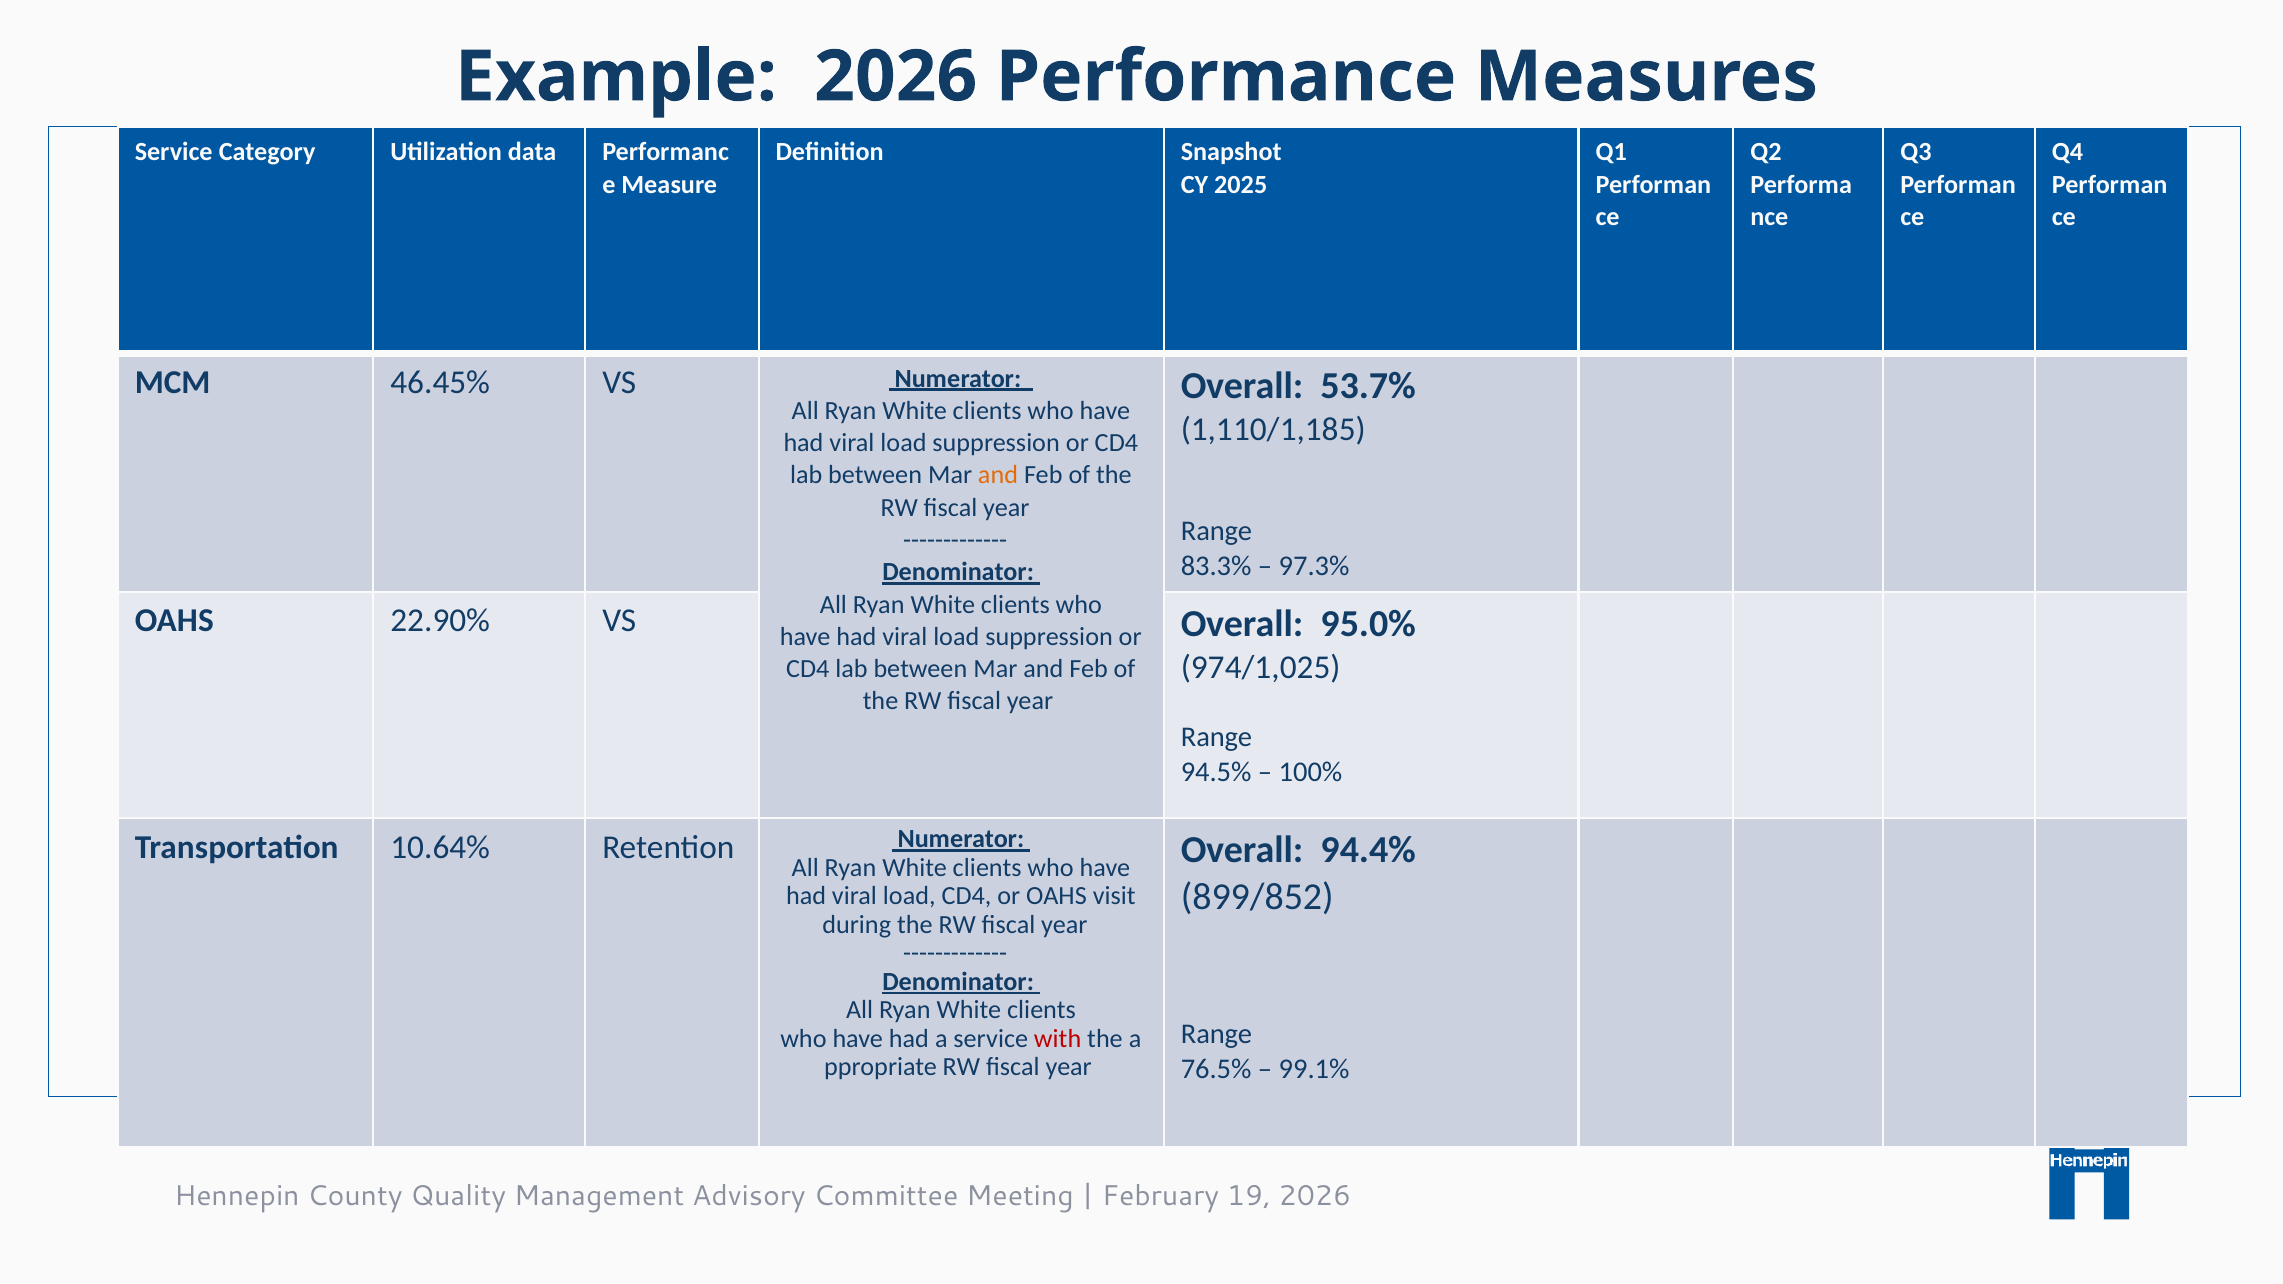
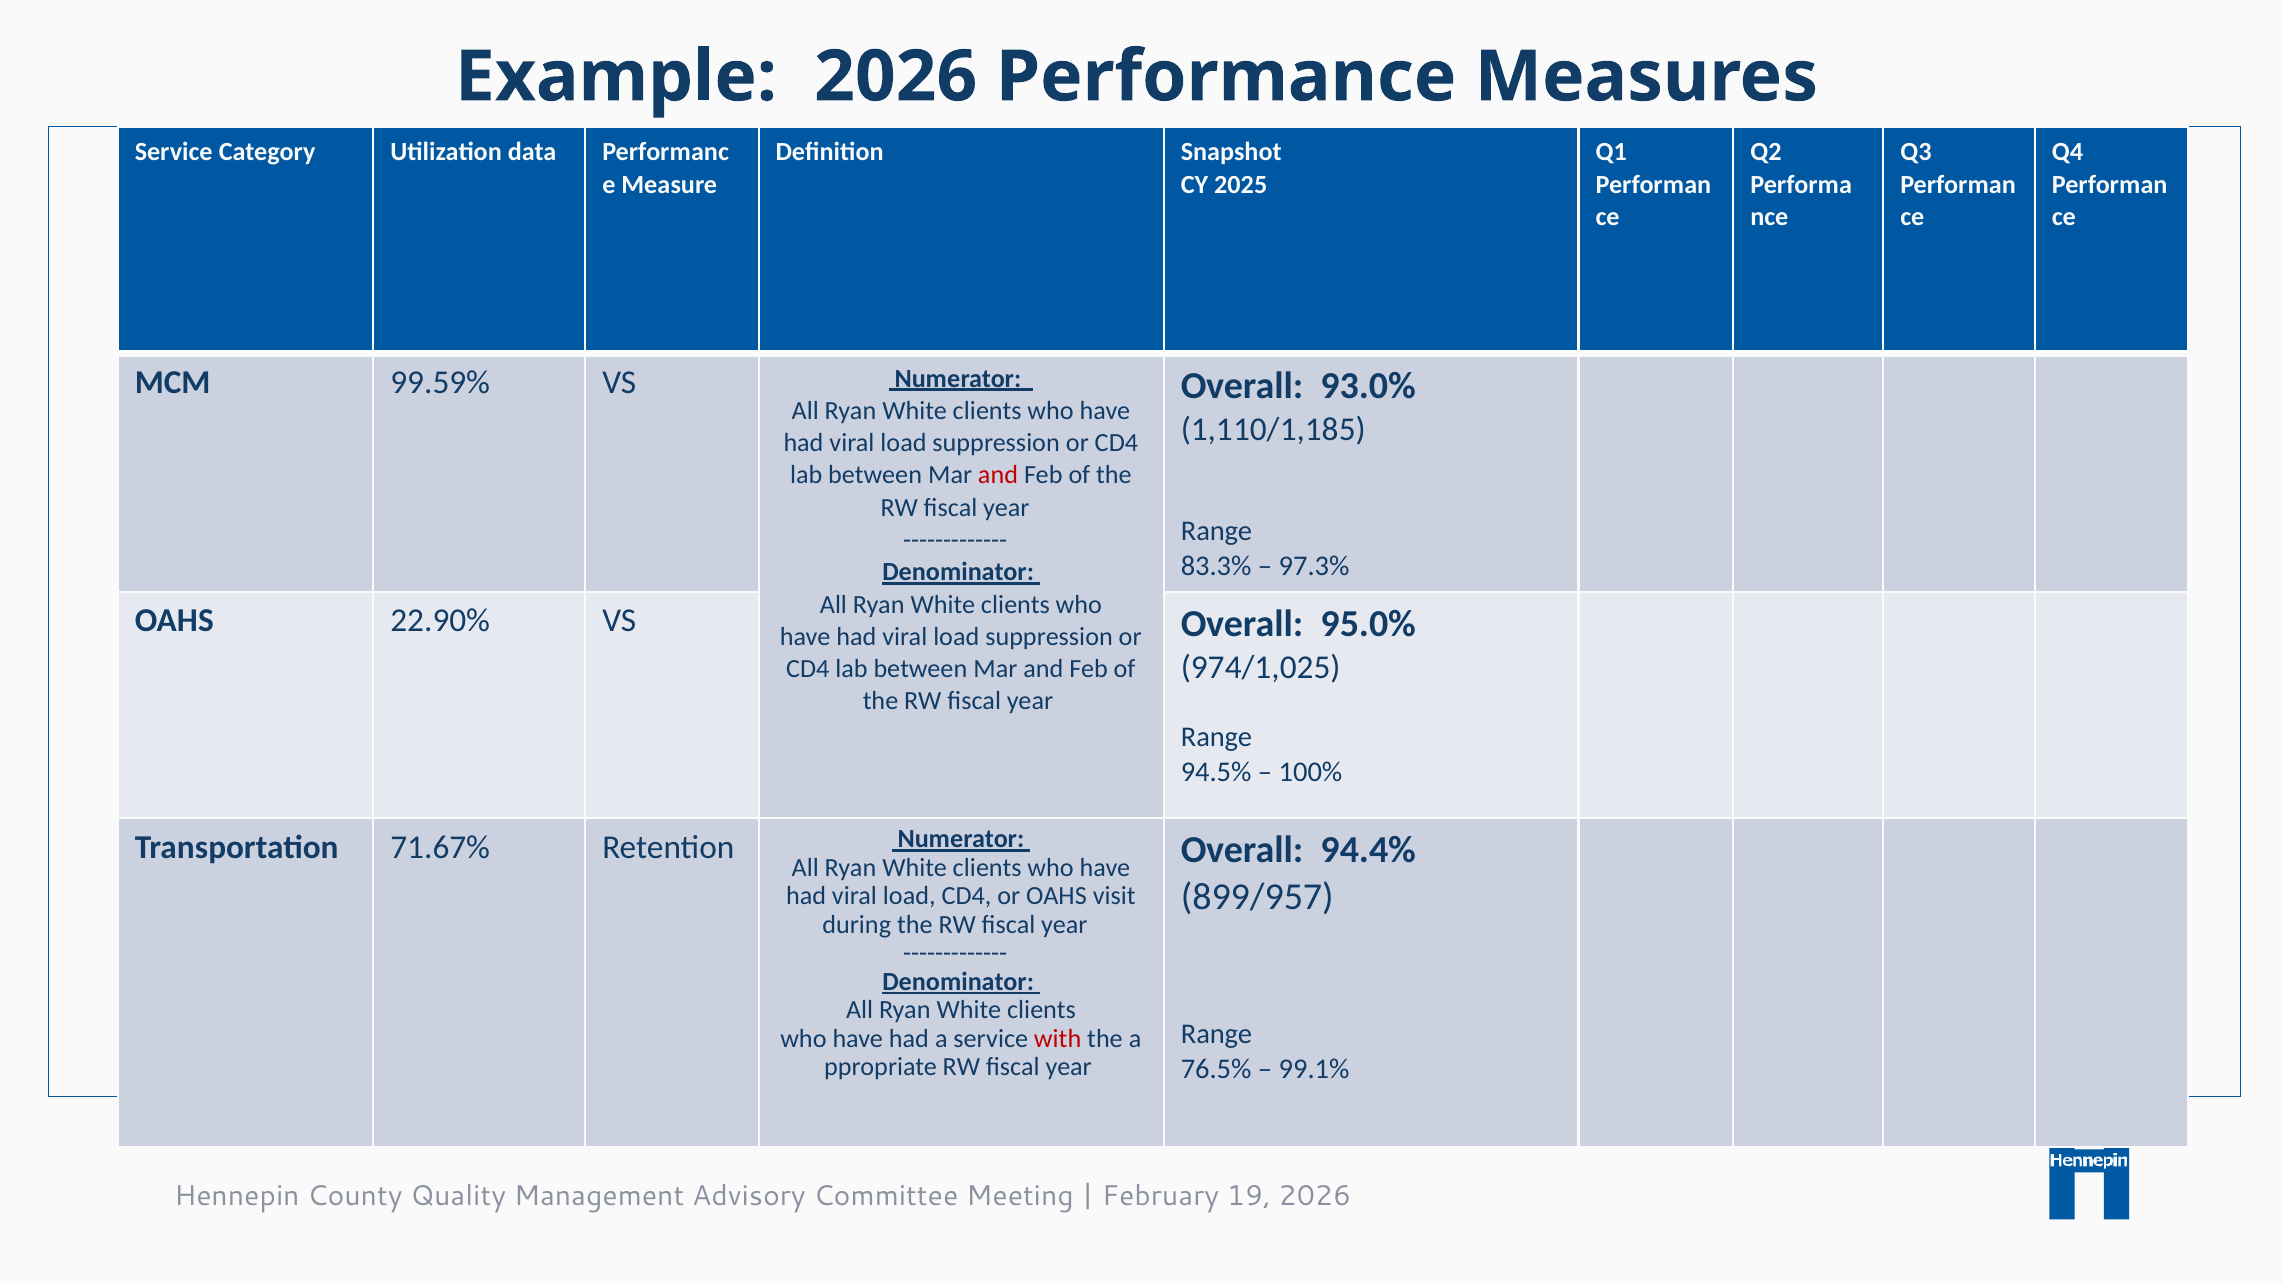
46.45%: 46.45% -> 99.59%
53.7%: 53.7% -> 93.0%
and at (998, 475) colour: orange -> red
10.64%: 10.64% -> 71.67%
899/852: 899/852 -> 899/957
